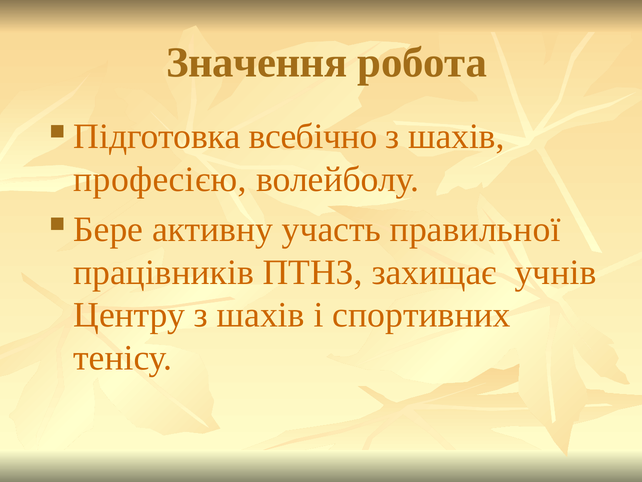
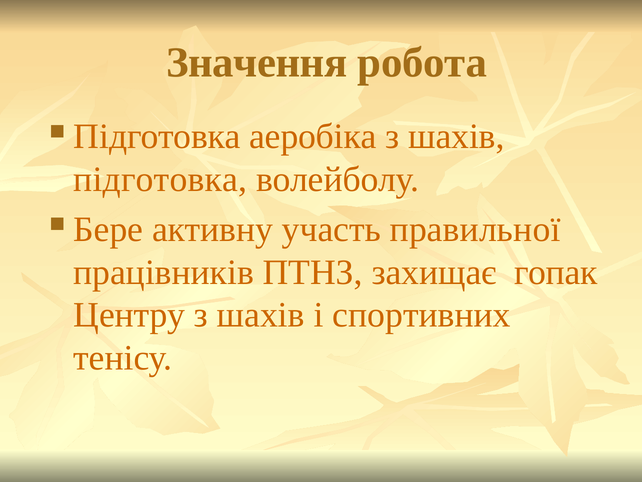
всебічно: всебічно -> аеробіка
професією at (160, 179): професією -> підготовка
учнів: учнів -> гопак
